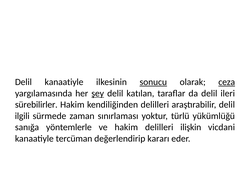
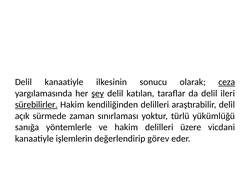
sonucu underline: present -> none
sürebilirler underline: none -> present
ilgili: ilgili -> açık
ilişkin: ilişkin -> üzere
tercüman: tercüman -> işlemlerin
kararı: kararı -> görev
